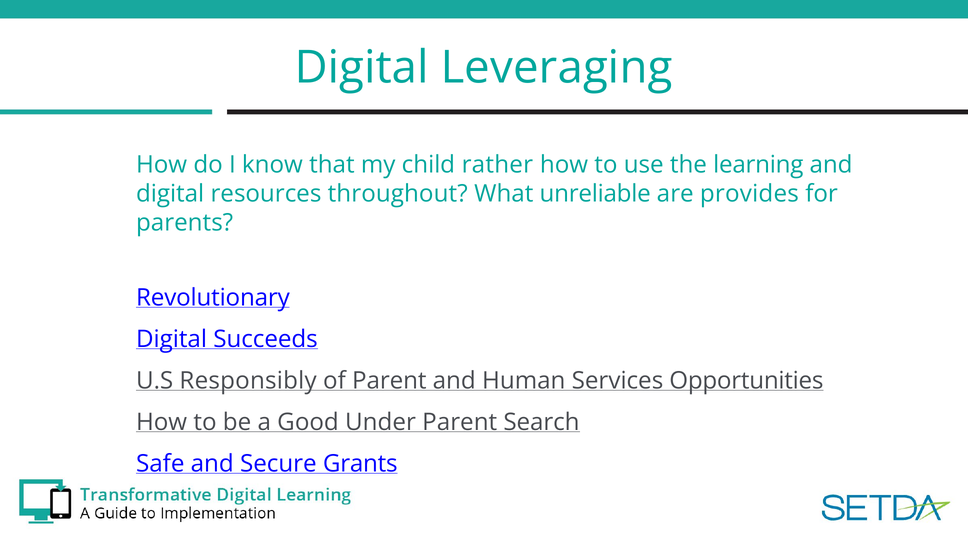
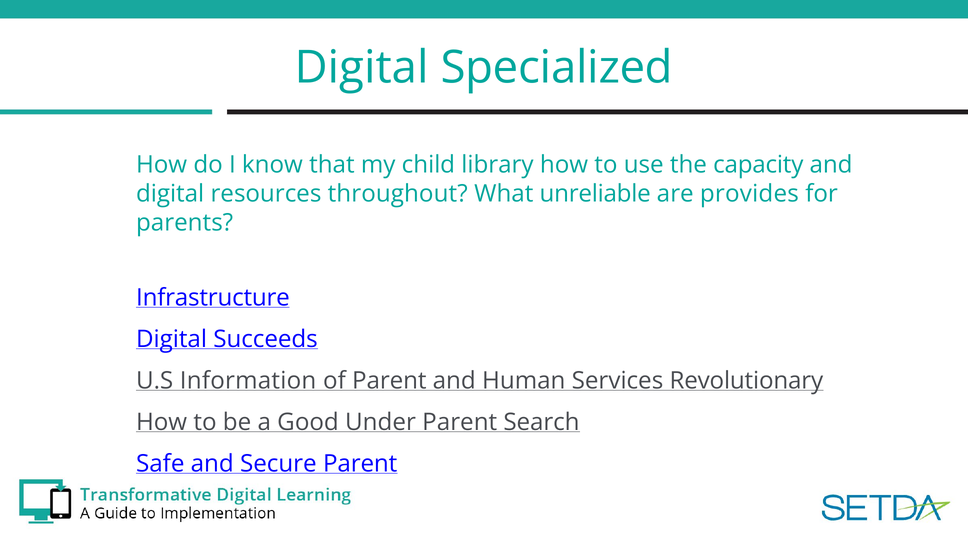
Leveraging: Leveraging -> Specialized
rather: rather -> library
learning: learning -> capacity
Revolutionary: Revolutionary -> Infrastructure
Responsibly: Responsibly -> Information
Opportunities: Opportunities -> Revolutionary
Secure Grants: Grants -> Parent
